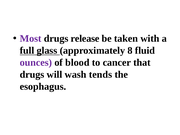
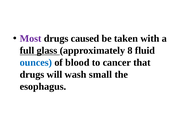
release: release -> caused
ounces colour: purple -> blue
tends: tends -> small
